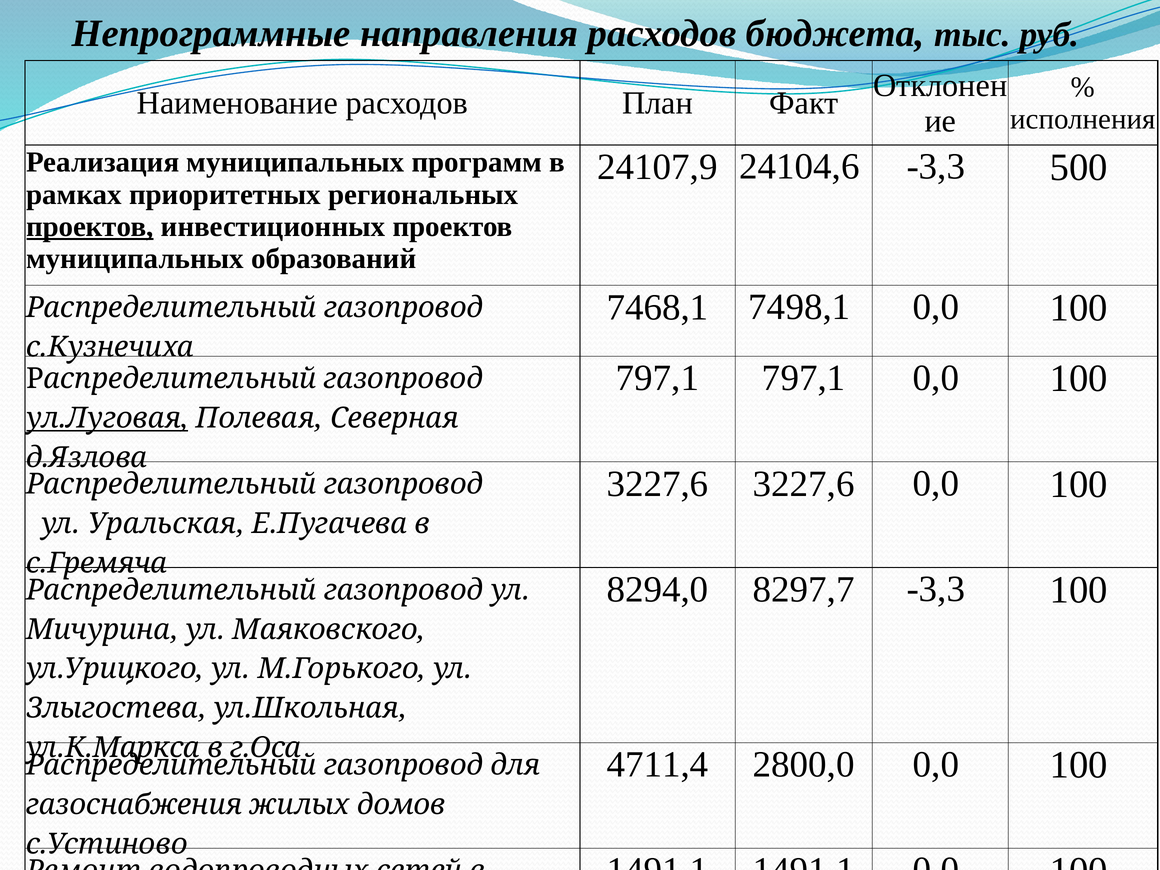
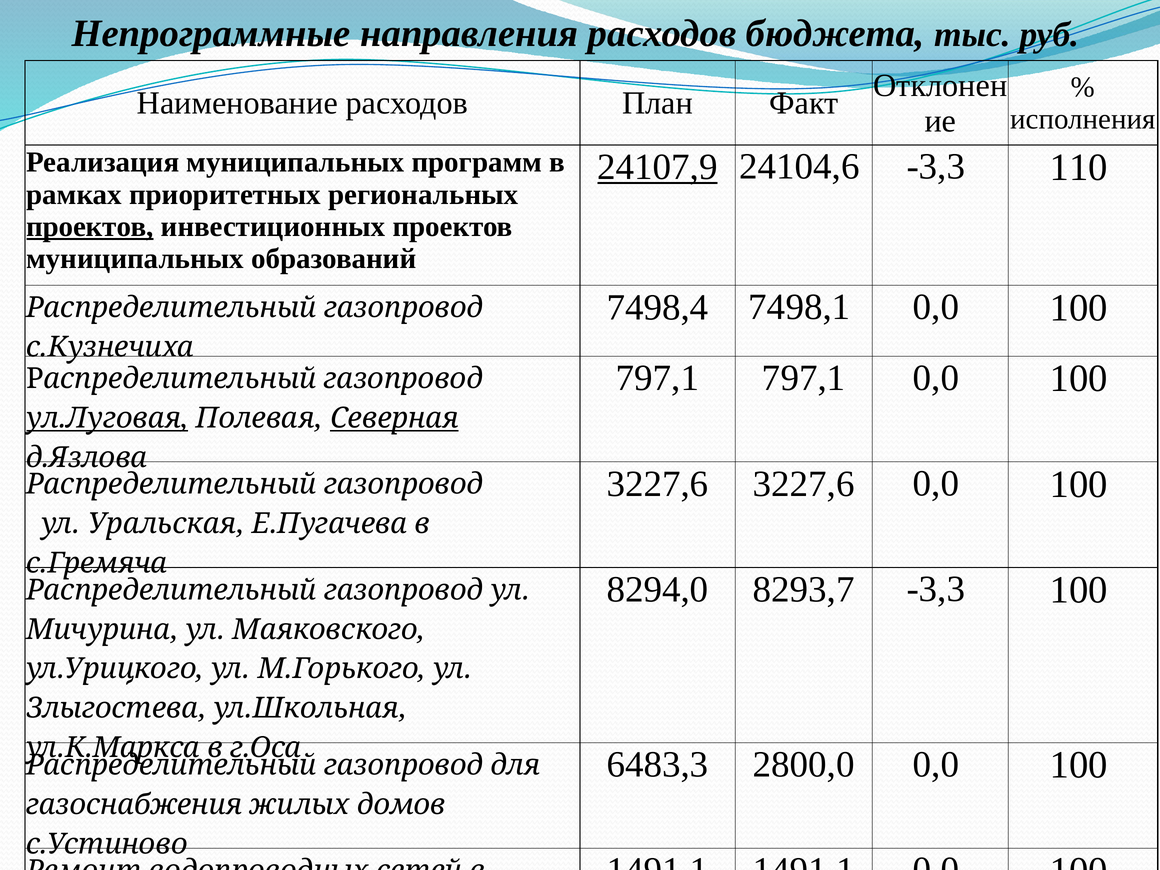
24107,9 underline: none -> present
500: 500 -> 110
7468,1: 7468,1 -> 7498,4
Северная underline: none -> present
8297,7: 8297,7 -> 8293,7
4711,4: 4711,4 -> 6483,3
